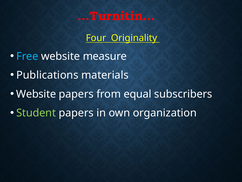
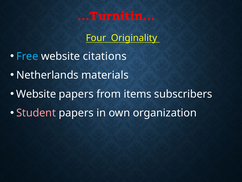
measure: measure -> citations
Publications: Publications -> Netherlands
equal: equal -> items
Student colour: light green -> pink
